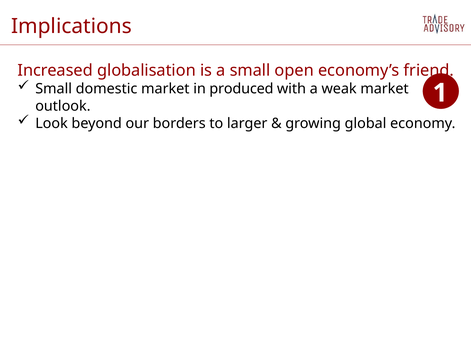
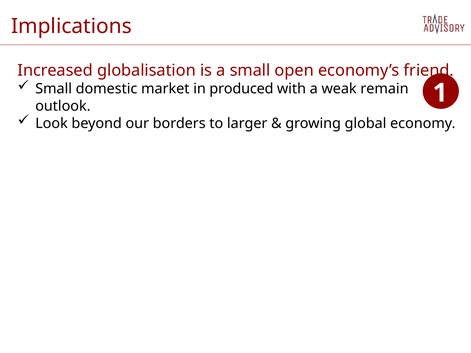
weak market: market -> remain
